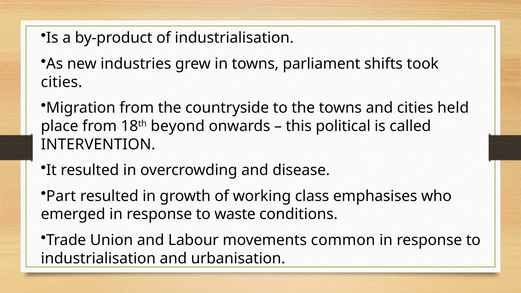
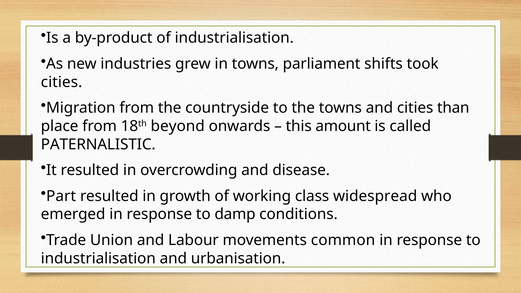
held: held -> than
political: political -> amount
INTERVENTION: INTERVENTION -> PATERNALISTIC
emphasises: emphasises -> widespread
waste: waste -> damp
